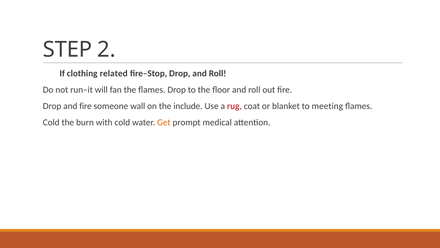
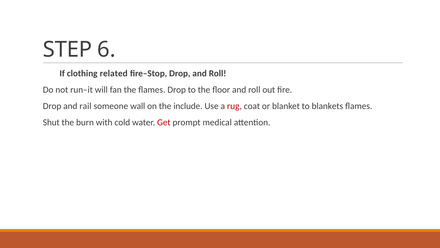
2: 2 -> 6
and fire: fire -> rail
meeting: meeting -> blankets
Cold at (51, 122): Cold -> Shut
Get colour: orange -> red
